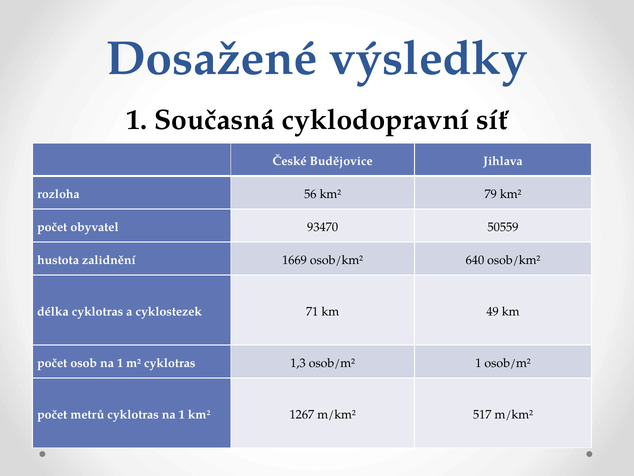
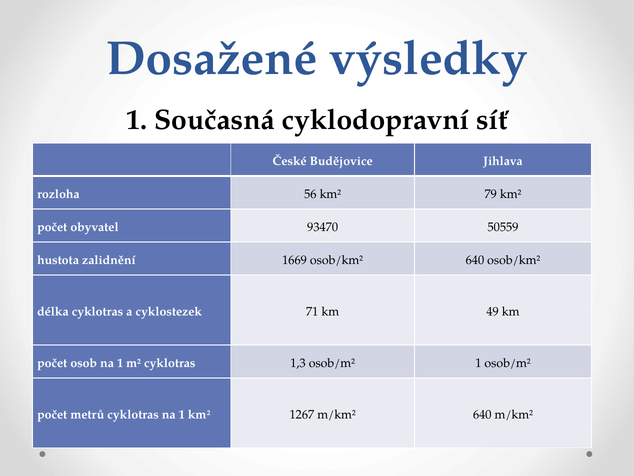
m/km² 517: 517 -> 640
